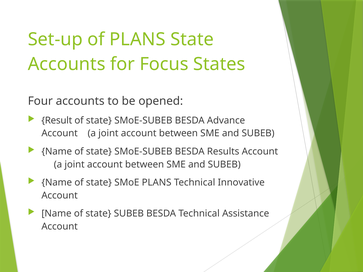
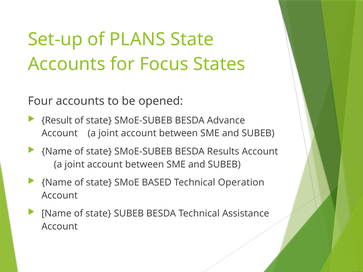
SMoE PLANS: PLANS -> BASED
Innovative: Innovative -> Operation
